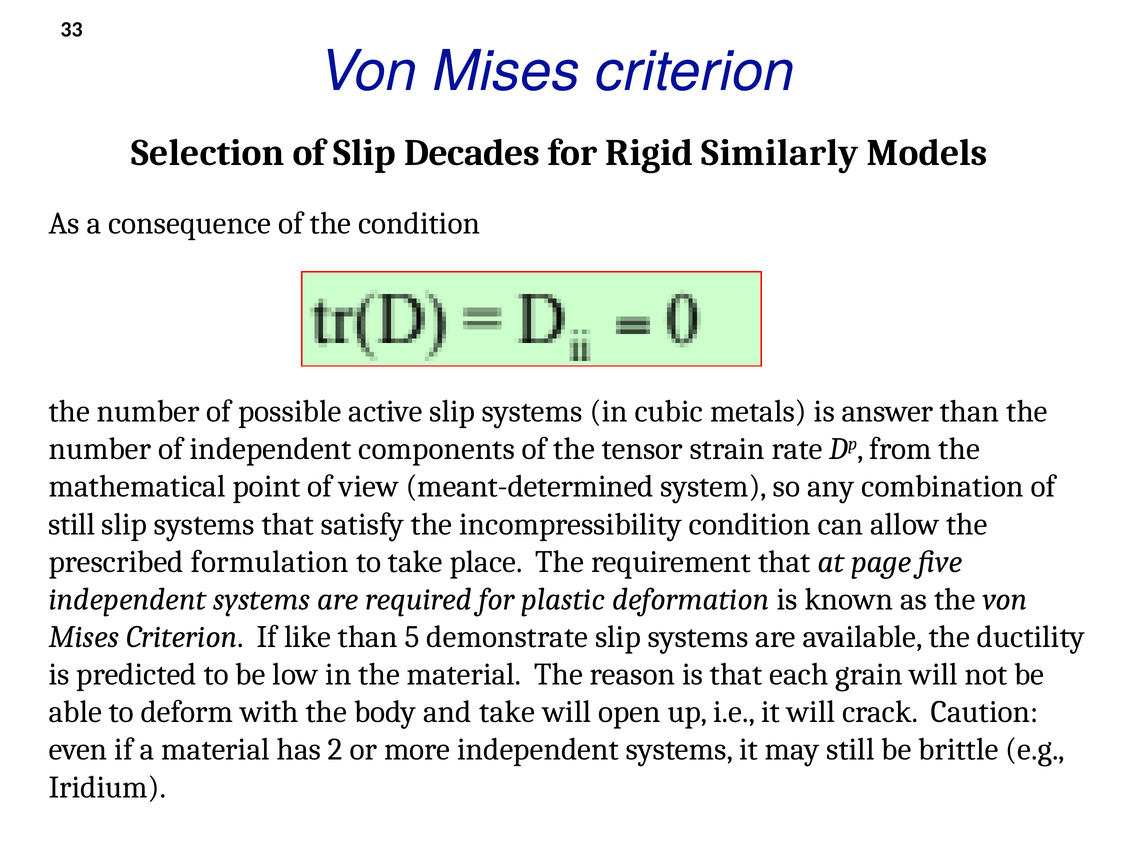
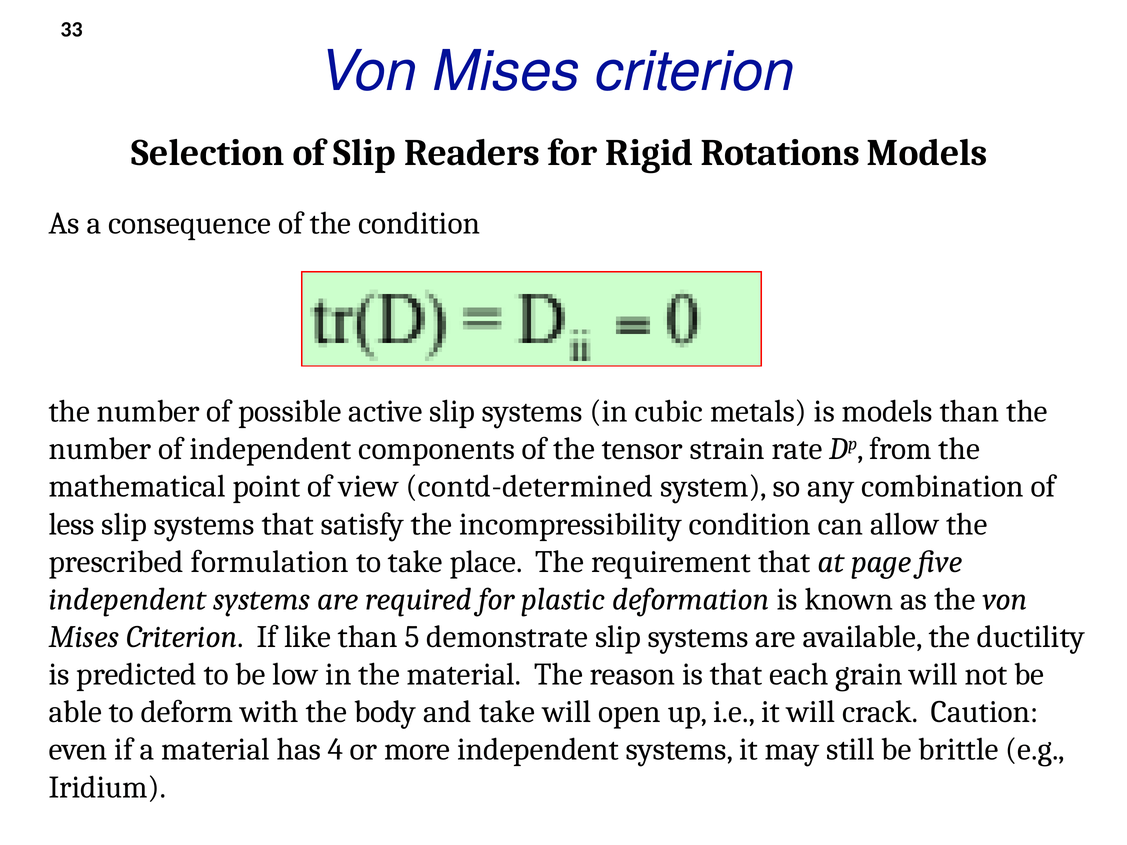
Decades: Decades -> Readers
Similarly: Similarly -> Rotations
is answer: answer -> models
meant-determined: meant-determined -> contd-determined
still at (72, 524): still -> less
2: 2 -> 4
